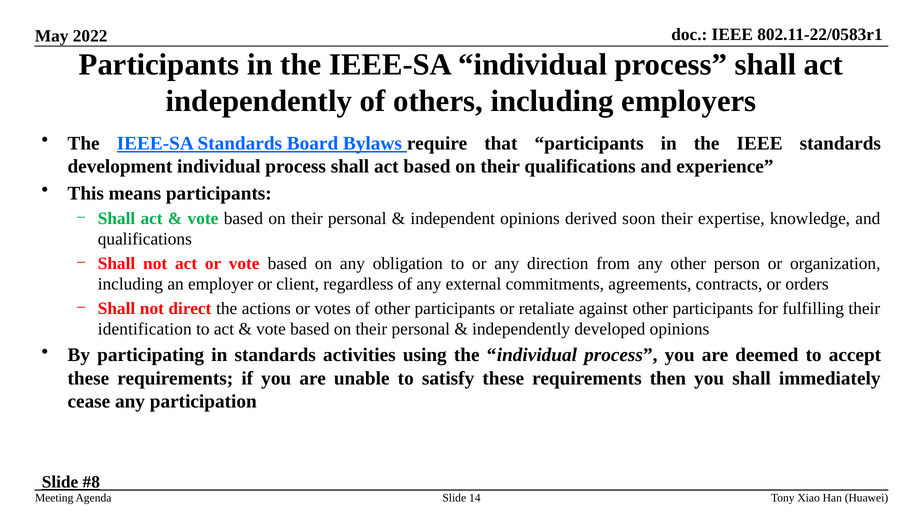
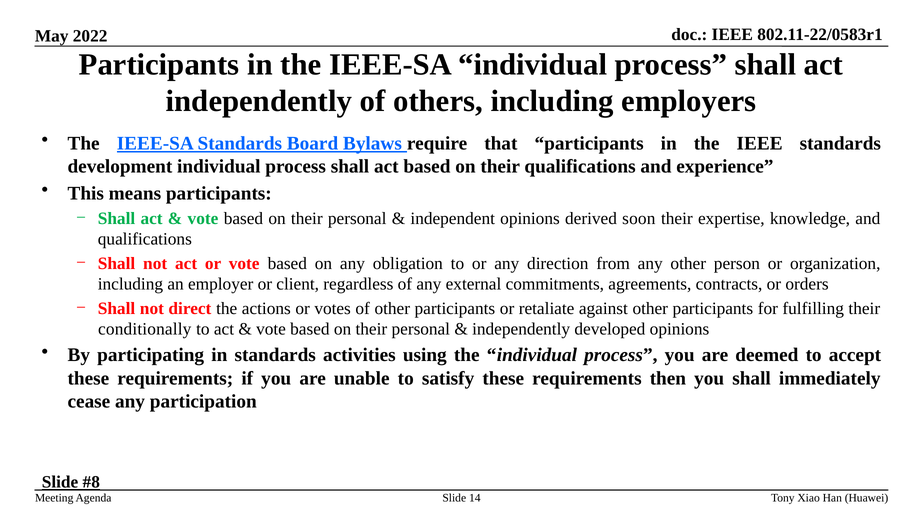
identification: identification -> conditionally
